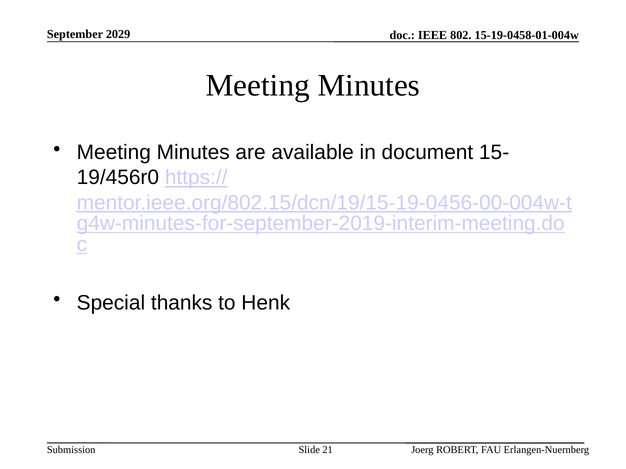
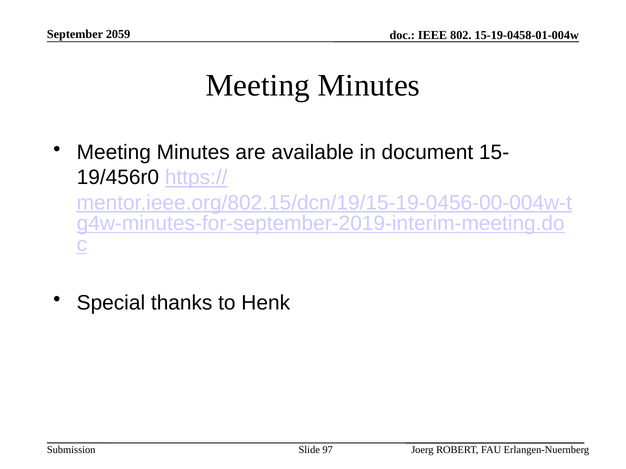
2029: 2029 -> 2059
21: 21 -> 97
